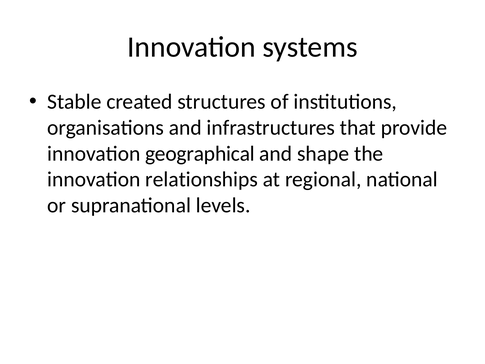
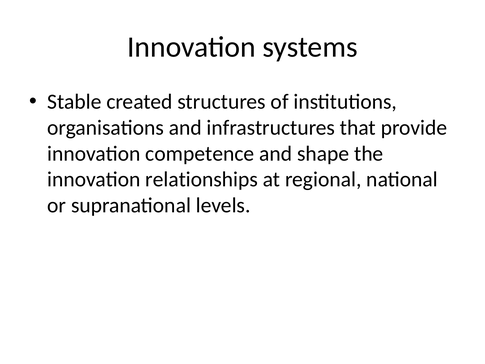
geographical: geographical -> competence
